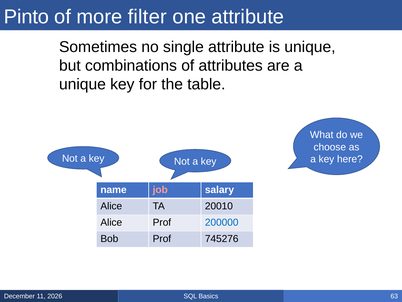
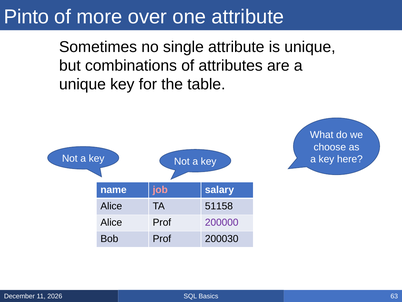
filter: filter -> over
20010: 20010 -> 51158
200000 colour: blue -> purple
745276: 745276 -> 200030
